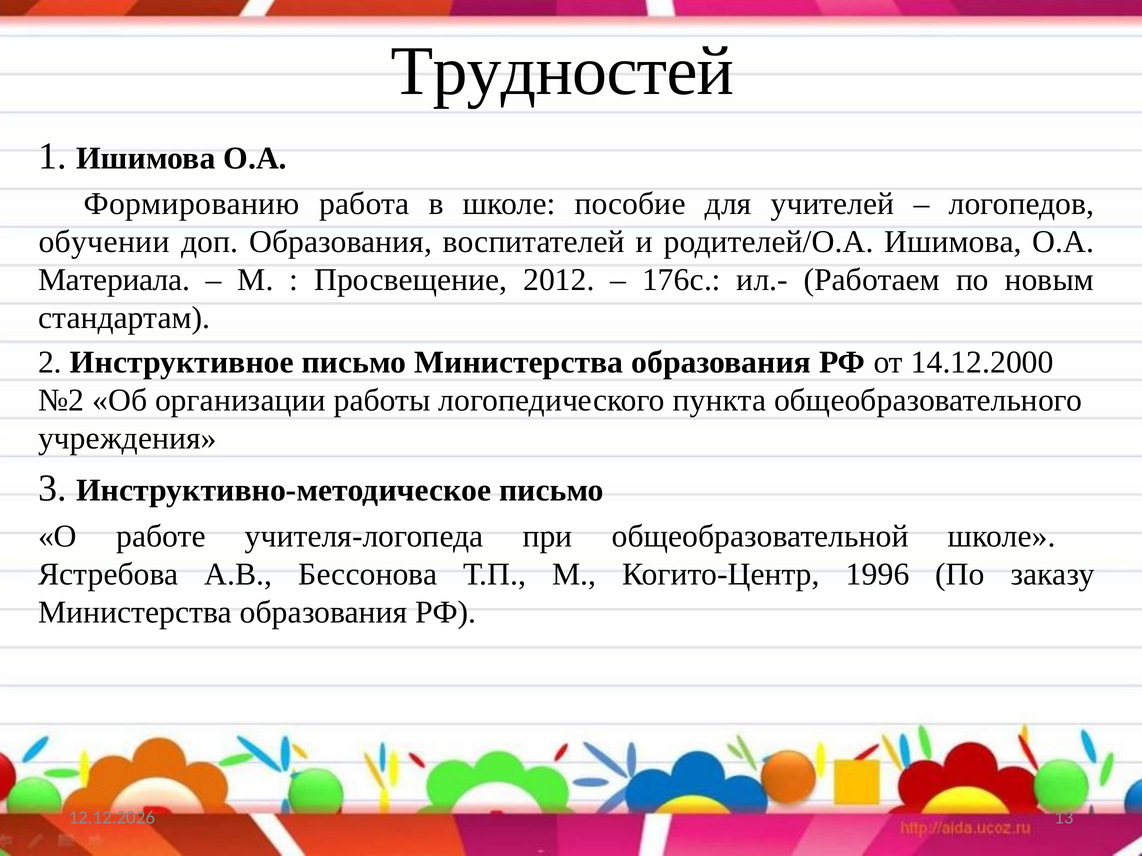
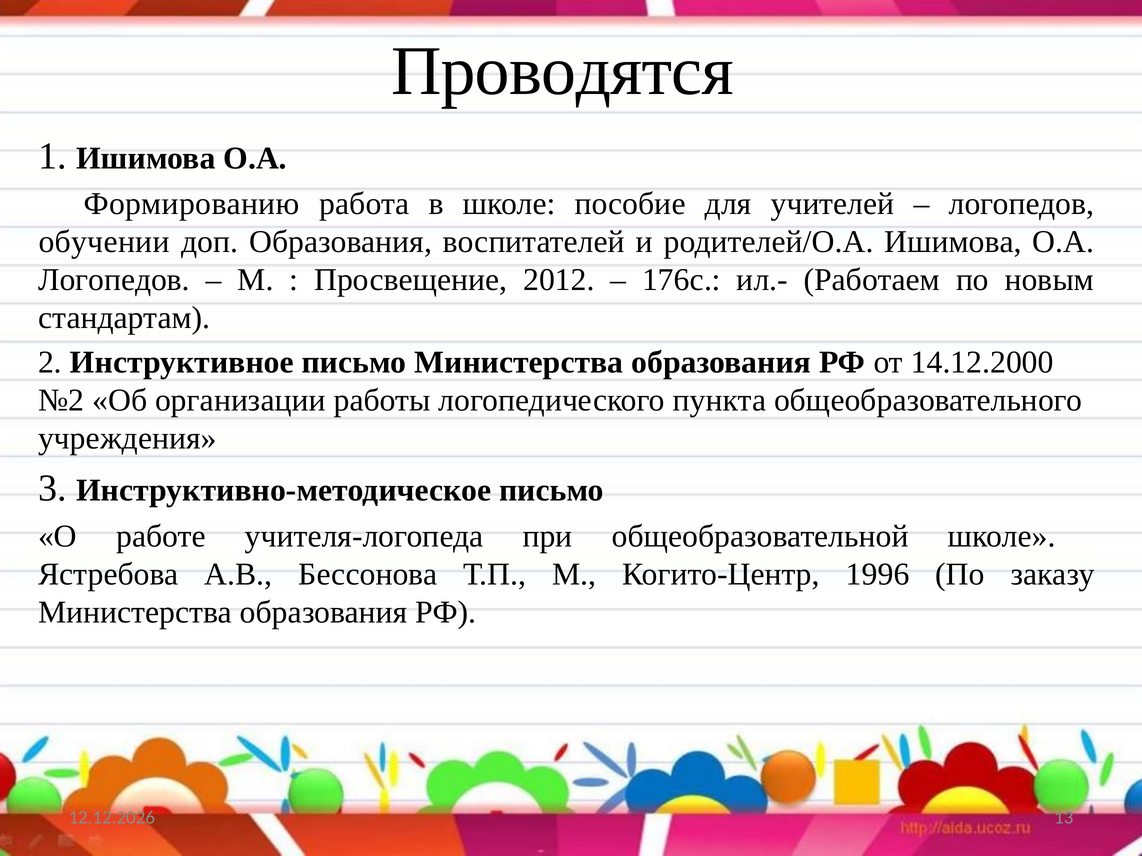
Трудностей: Трудностей -> Проводятся
Материала at (114, 280): Материала -> Логопедов
